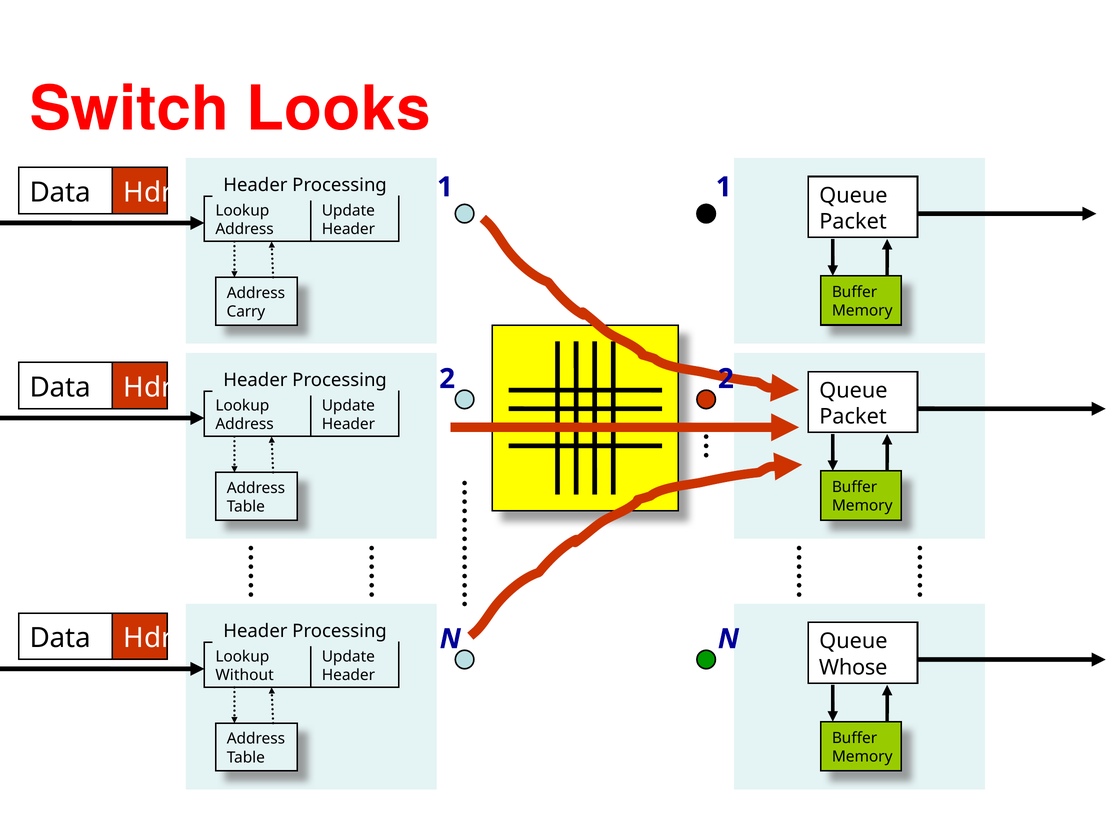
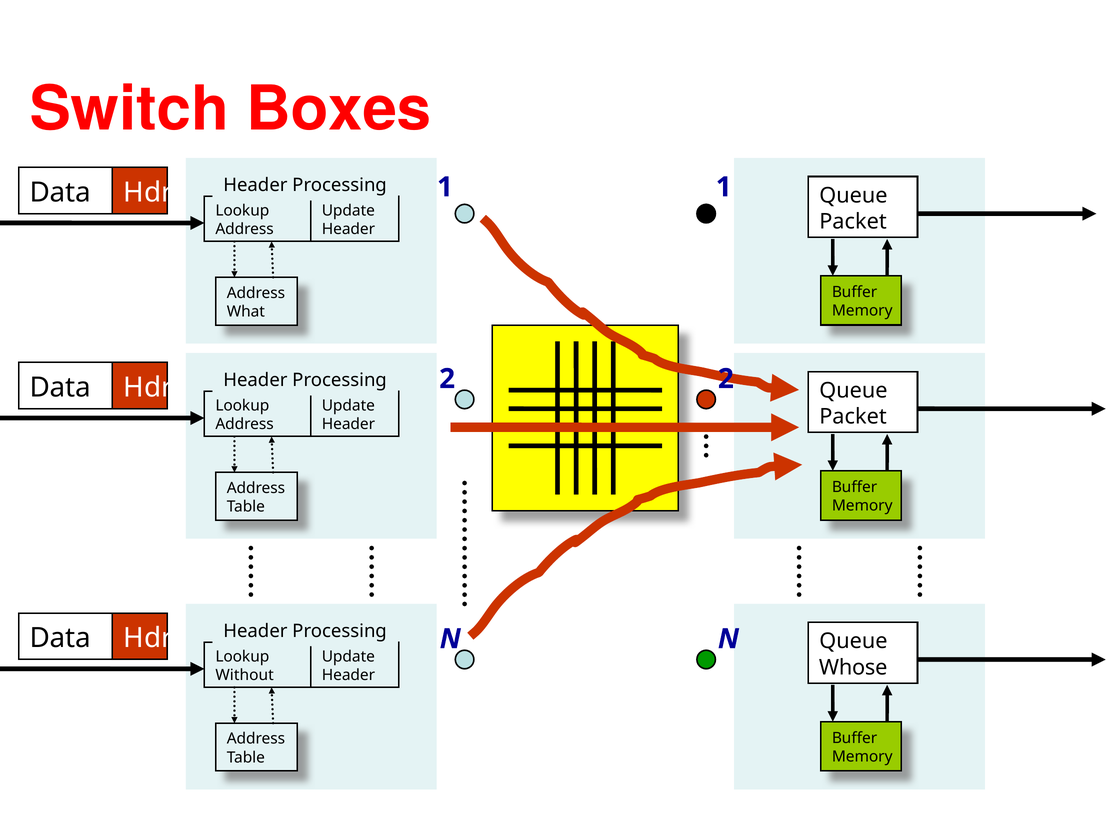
Looks: Looks -> Boxes
Carry: Carry -> What
